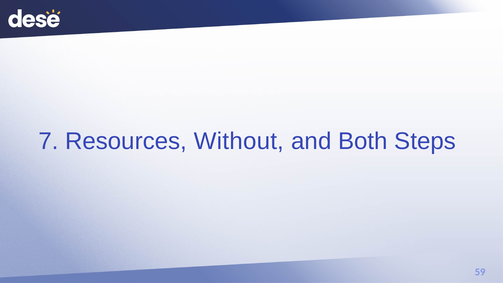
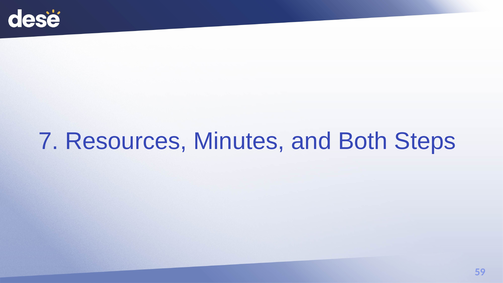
Without: Without -> Minutes
